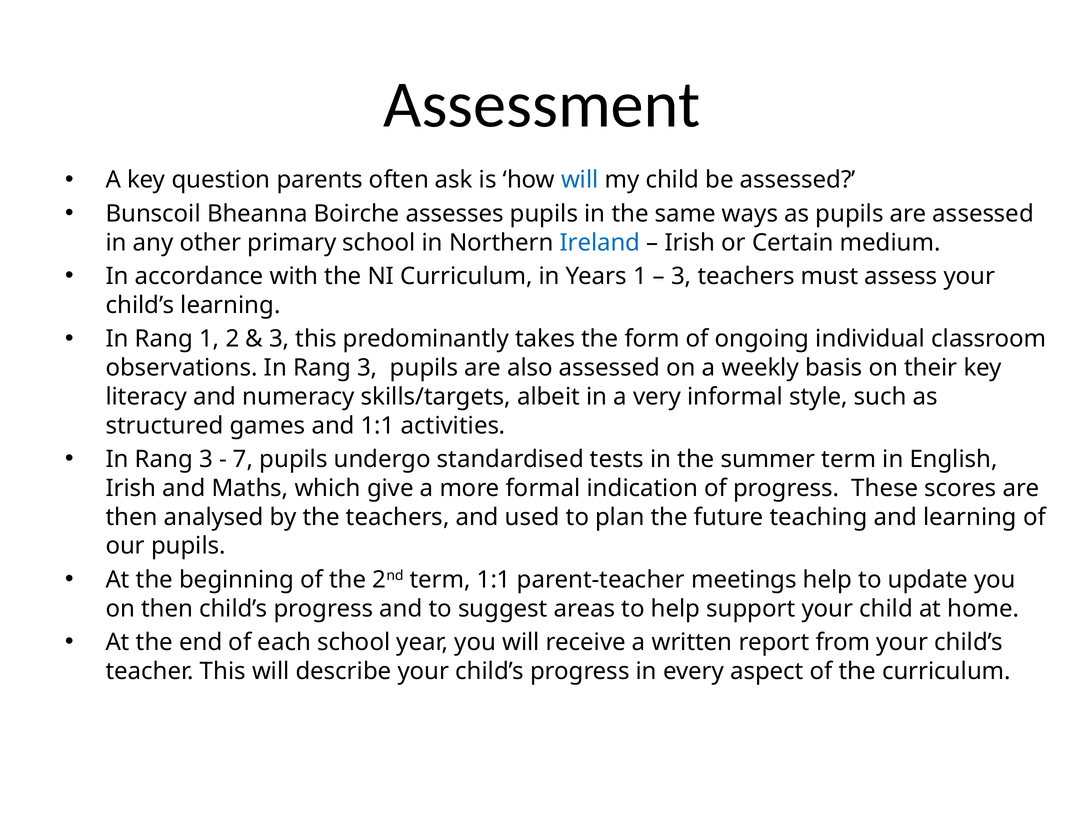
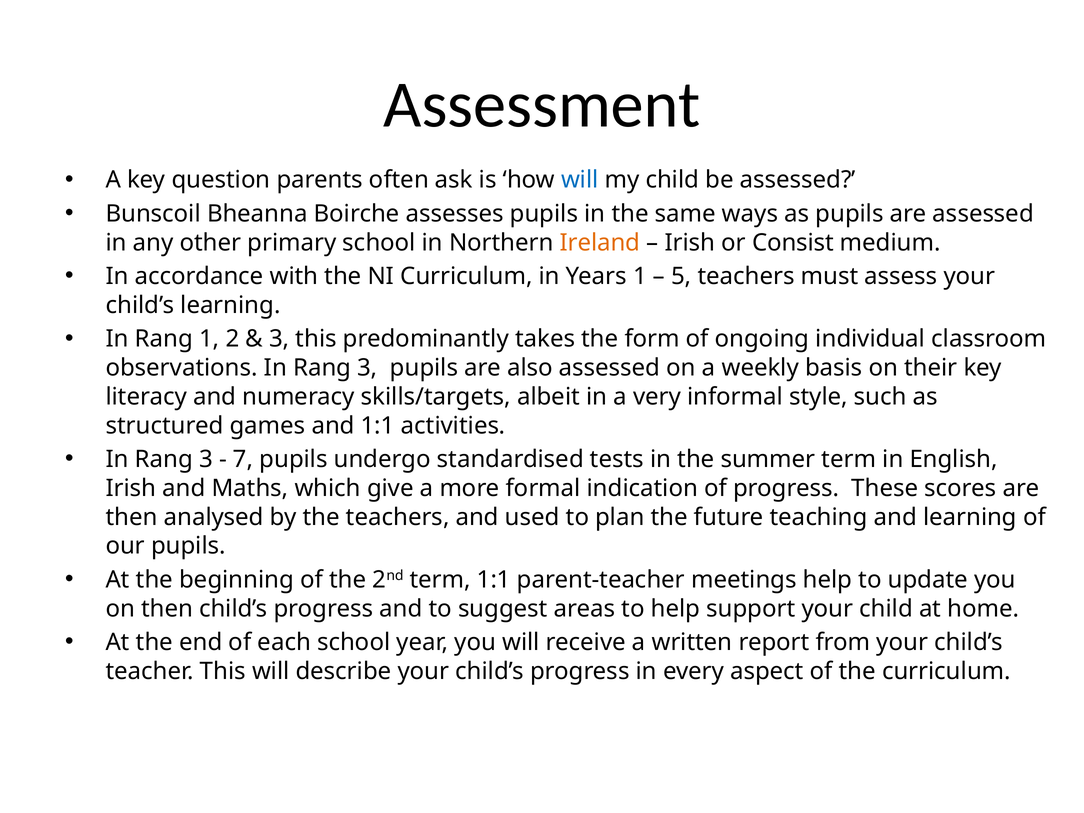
Ireland colour: blue -> orange
Certain: Certain -> Consist
3 at (681, 276): 3 -> 5
